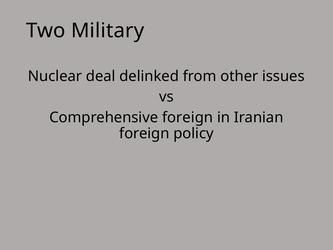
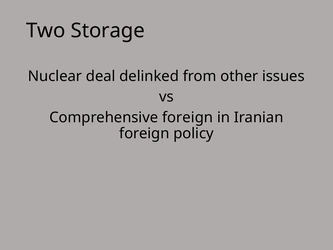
Military: Military -> Storage
